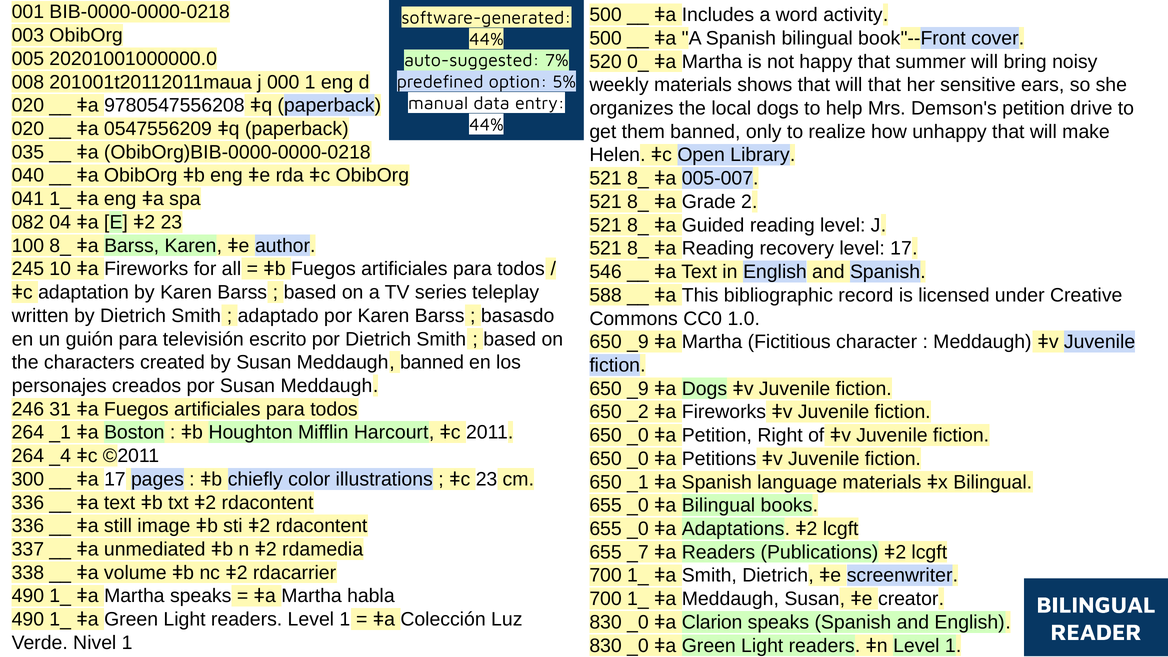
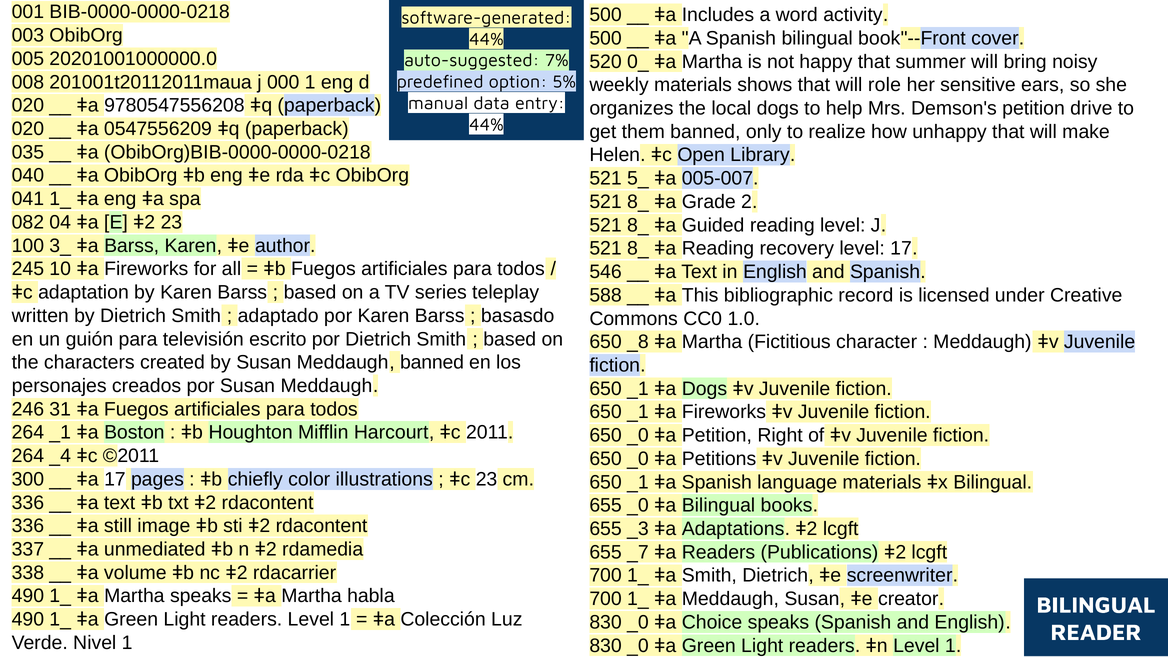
will that: that -> role
8_ at (638, 178): 8_ -> 5_
100 8_: 8_ -> 3_
_9 at (638, 342): _9 -> _8
_9 at (638, 389): _9 -> _1
_2 at (638, 412): _2 -> _1
_0 at (638, 529): _0 -> _3
Clarion: Clarion -> Choice
